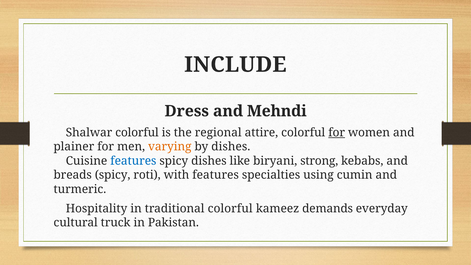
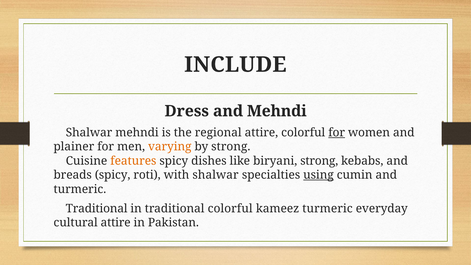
Shalwar colorful: colorful -> mehndi
by dishes: dishes -> strong
features at (133, 161) colour: blue -> orange
with features: features -> shalwar
using underline: none -> present
Hospitality at (97, 209): Hospitality -> Traditional
kameez demands: demands -> turmeric
cultural truck: truck -> attire
